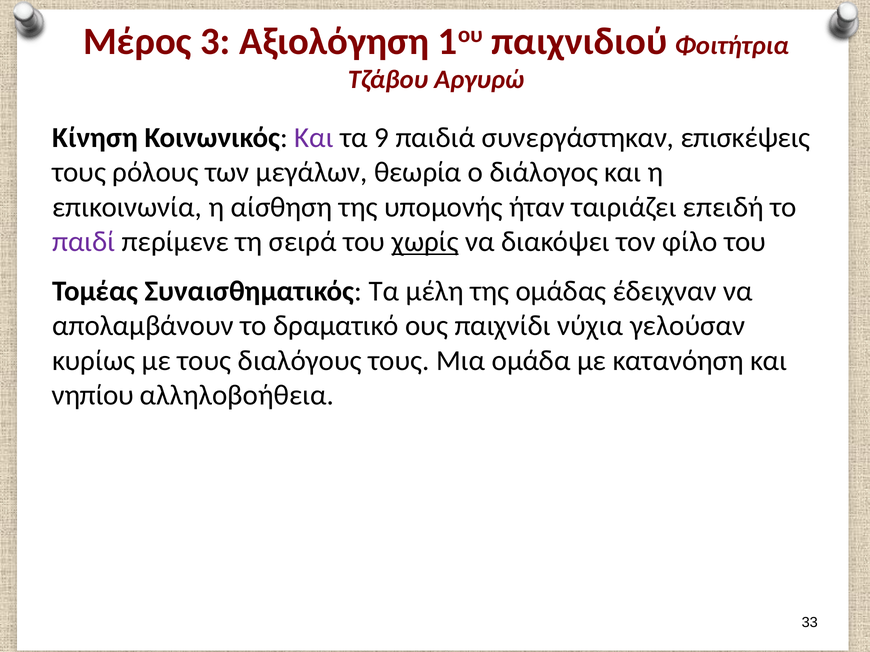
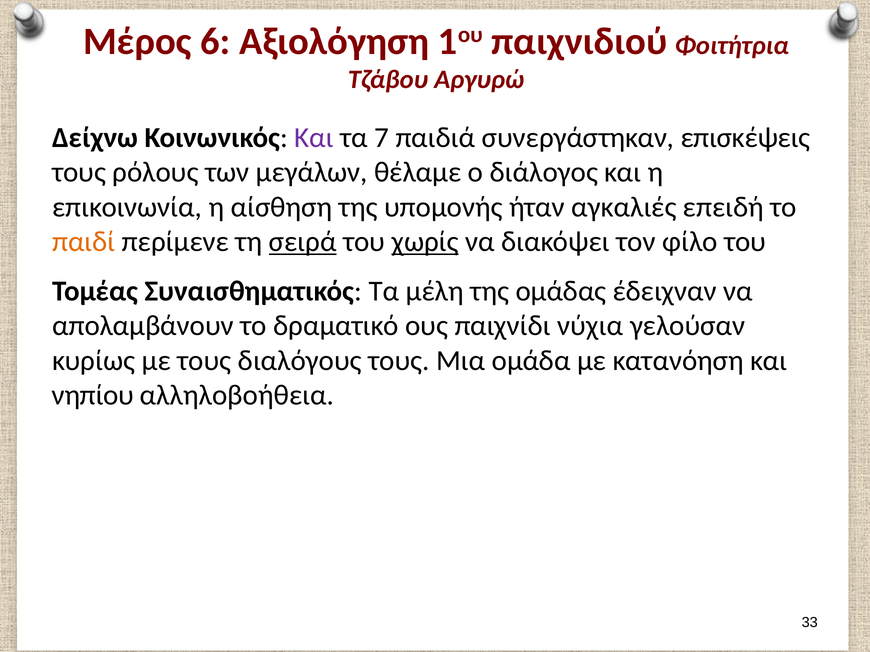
3: 3 -> 6
Κίνηση: Κίνηση -> Δείχνω
9: 9 -> 7
θεωρία: θεωρία -> θέλαμε
ταιριάζει: ταιριάζει -> αγκαλιές
παιδί colour: purple -> orange
σειρά underline: none -> present
